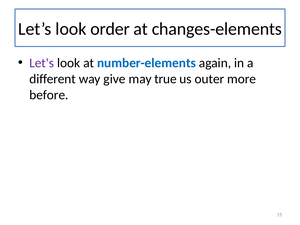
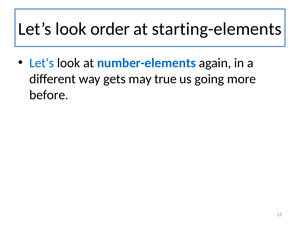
changes-elements: changes-elements -> starting-elements
Let's colour: purple -> blue
give: give -> gets
outer: outer -> going
